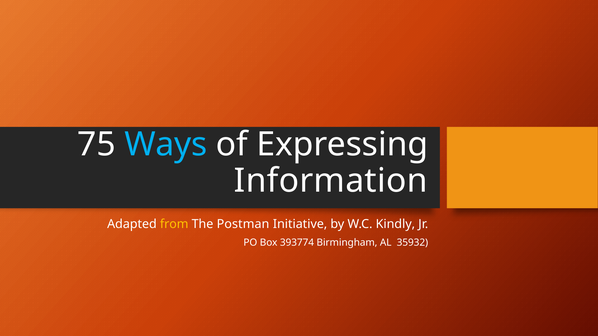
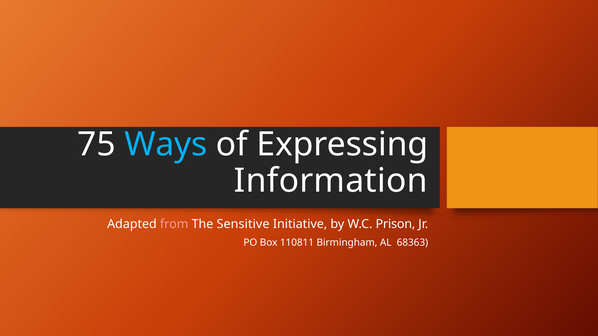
from colour: yellow -> pink
Postman: Postman -> Sensitive
Kindly: Kindly -> Prison
393774: 393774 -> 110811
35932: 35932 -> 68363
